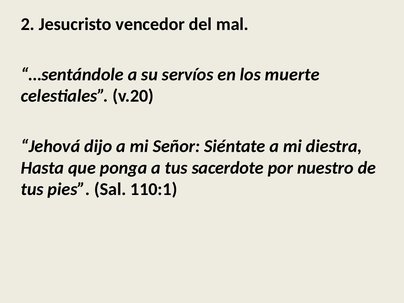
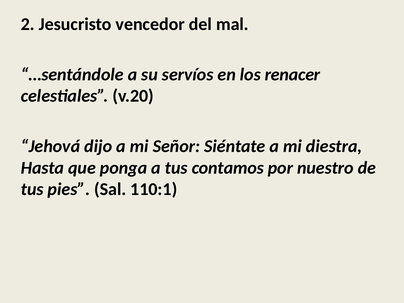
muerte: muerte -> renacer
sacerdote: sacerdote -> contamos
